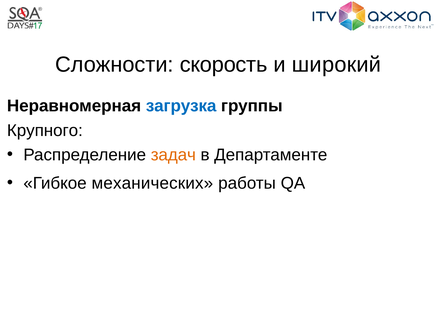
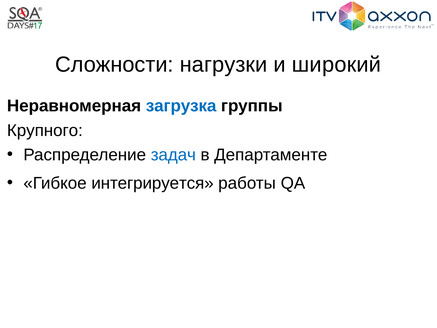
скорость: скорость -> нагрузки
задач colour: orange -> blue
механических: механических -> интегрируется
